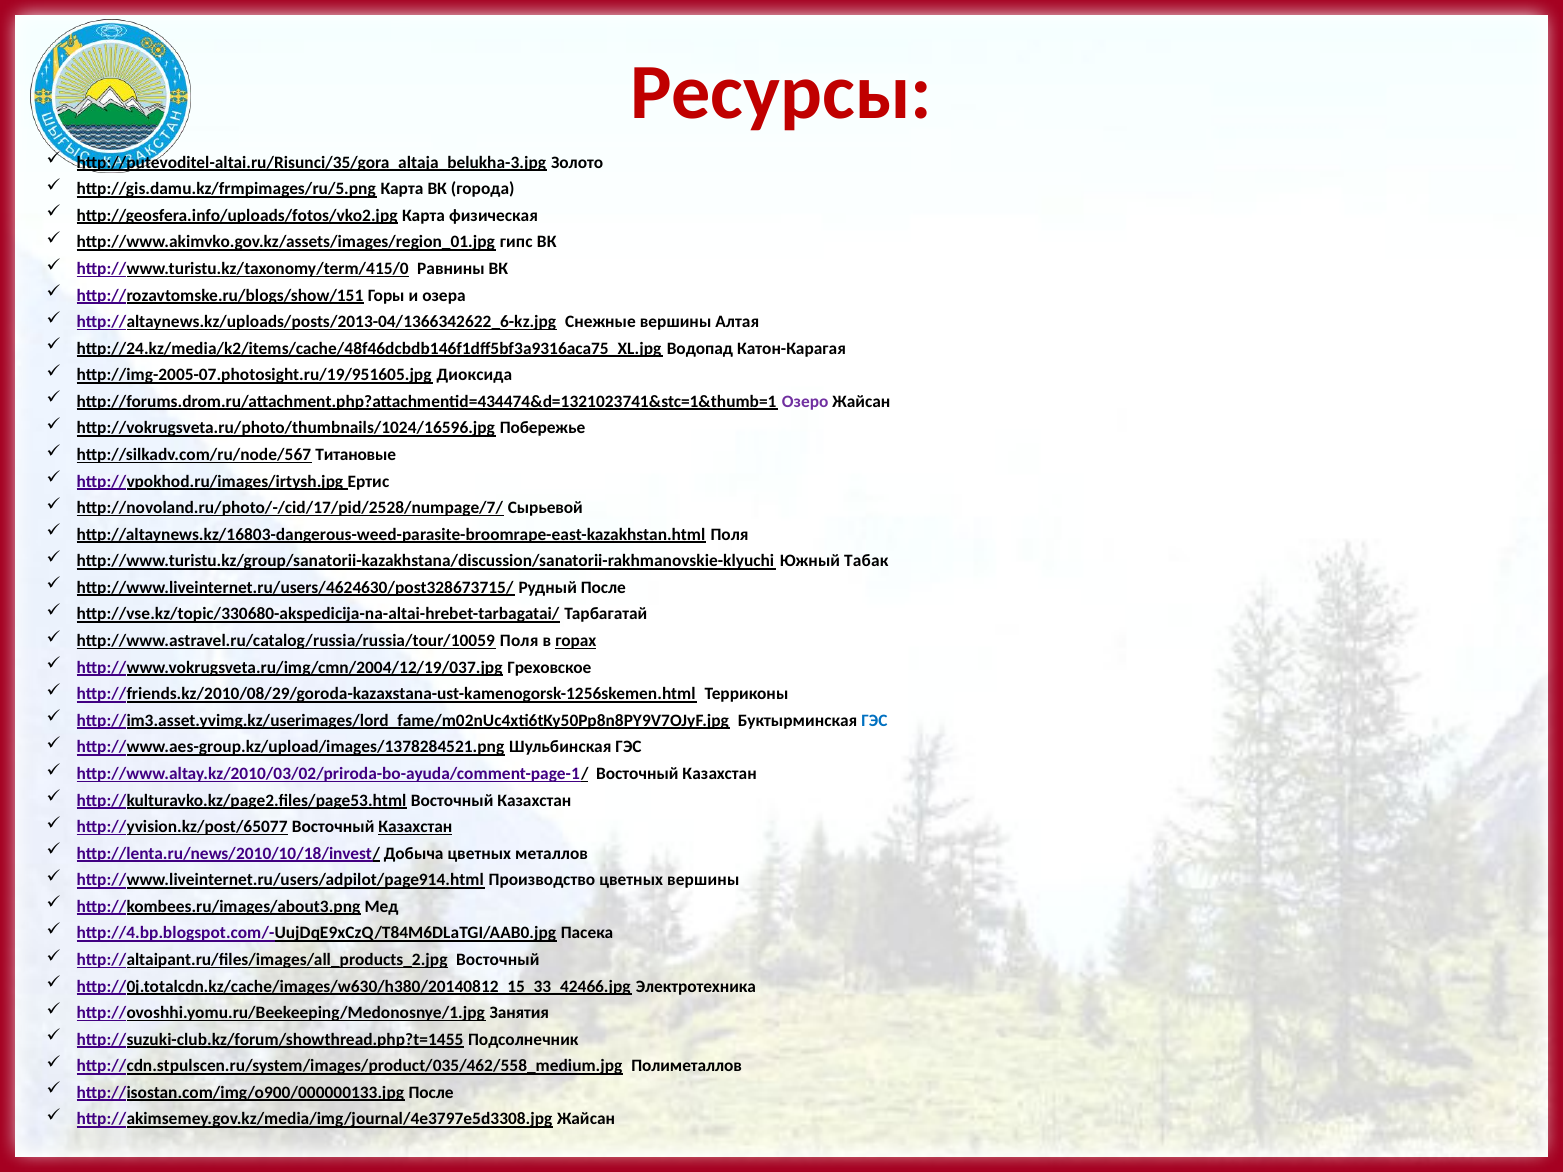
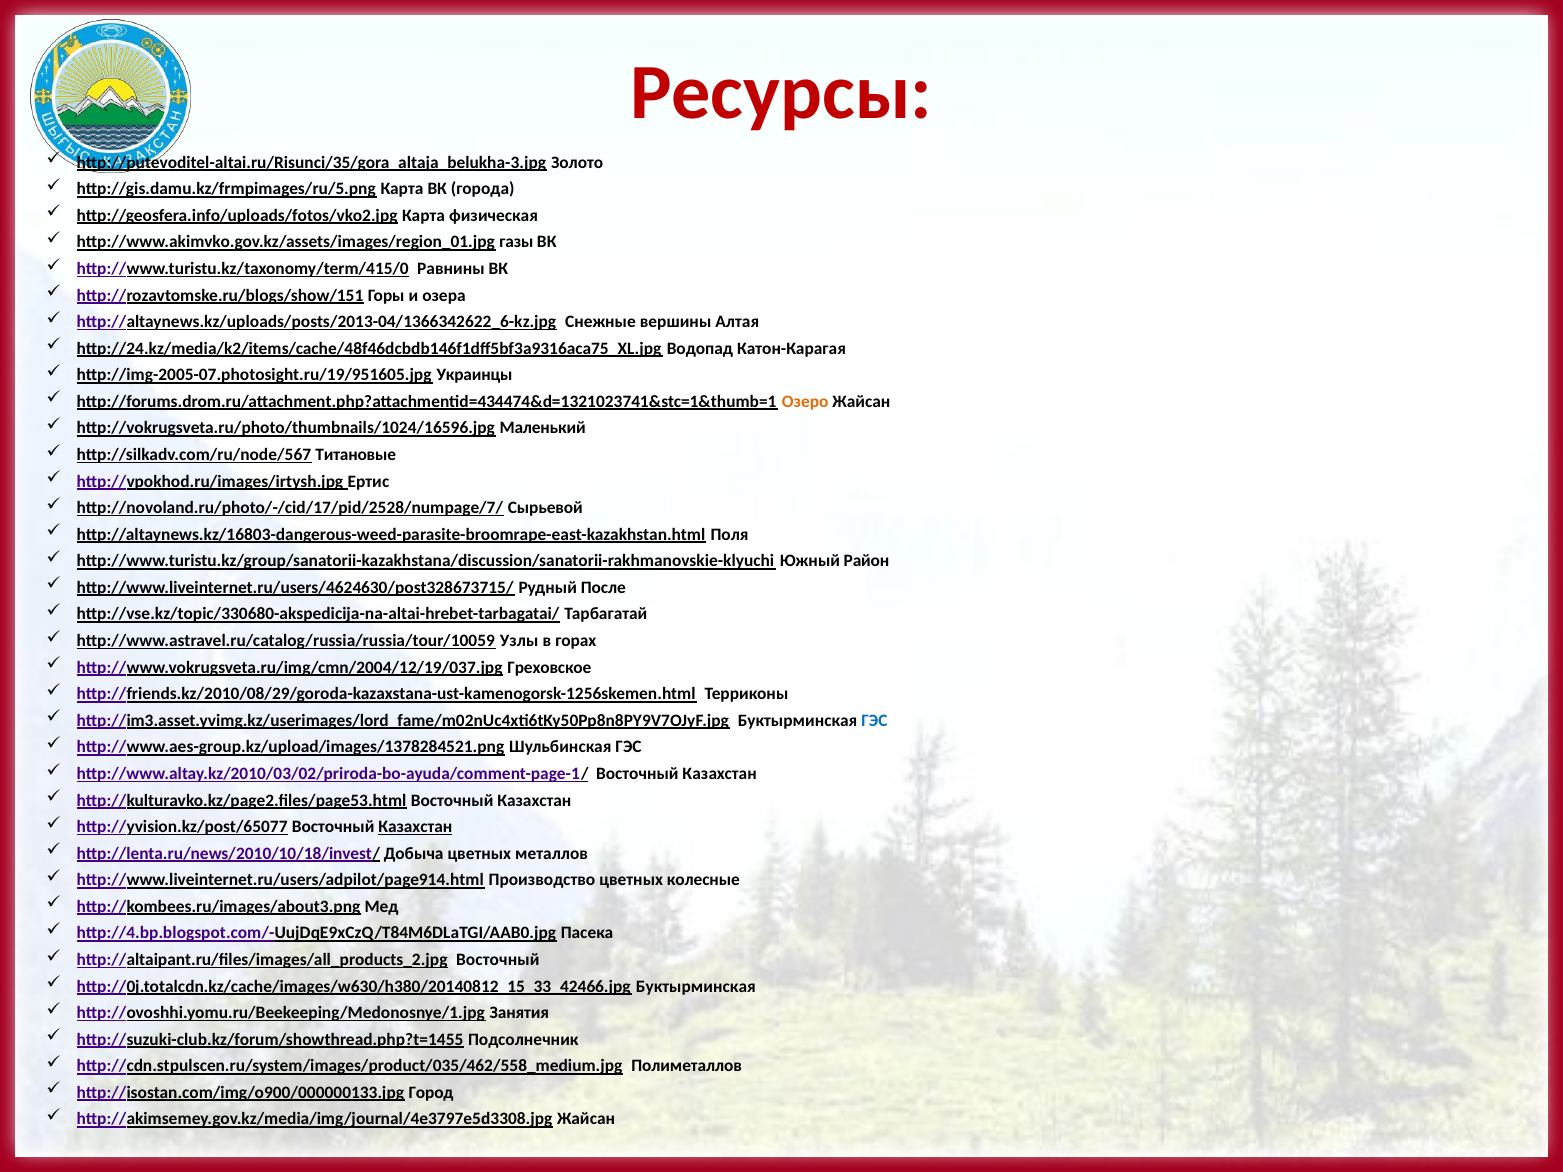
гипс: гипс -> газы
Диоксида: Диоксида -> Украинцы
Озеро colour: purple -> orange
Побережье: Побережье -> Маленький
Табак: Табак -> Район
http://www.astravel.ru/catalog/russia/russia/tour/10059 Поля: Поля -> Узлы
горах underline: present -> none
цветных вершины: вершины -> колесные
http://0j.totalcdn.kz/cache/images/w630/h380/20140812_15_33_42466.jpg Электротехника: Электротехника -> Буктырминская
http://isostan.com/img/o900/000000133.jpg После: После -> Город
